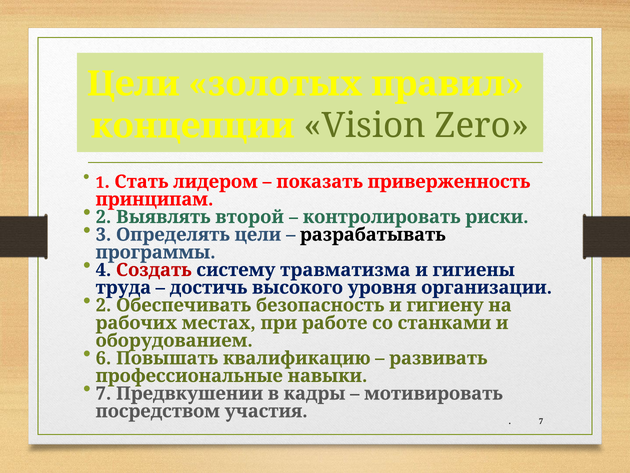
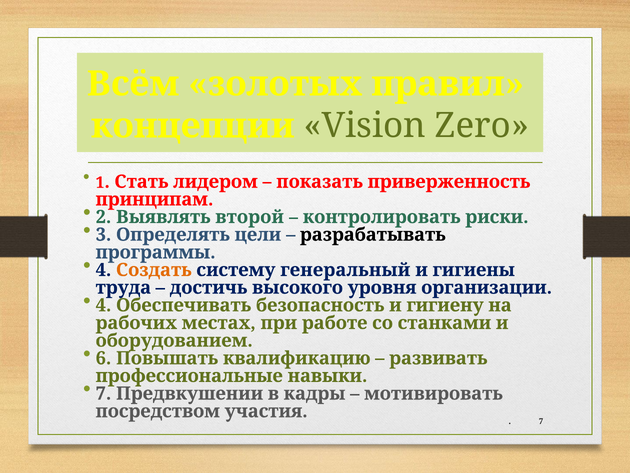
Цели at (133, 84): Цели -> Всём
Создать colour: red -> orange
травматизма: травматизма -> генеральный
2 at (103, 305): 2 -> 4
